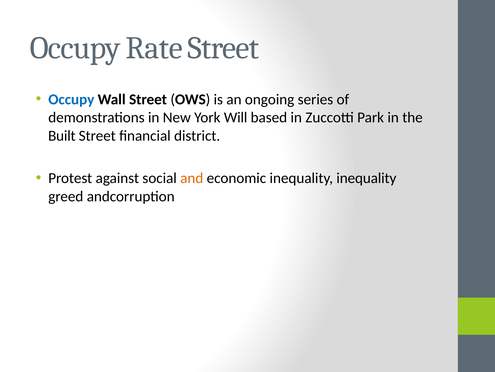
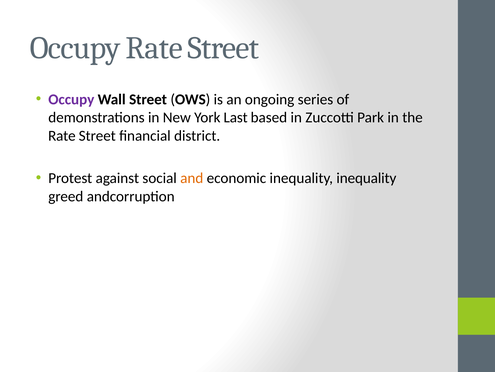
Occupy at (71, 99) colour: blue -> purple
Will: Will -> Last
Built at (62, 136): Built -> Rate
